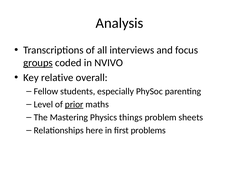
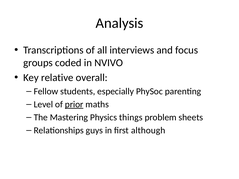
groups underline: present -> none
here: here -> guys
problems: problems -> although
